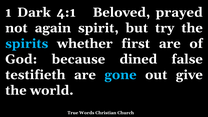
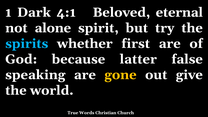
prayed: prayed -> eternal
again: again -> alone
dined: dined -> latter
testifieth: testifieth -> speaking
gone colour: light blue -> yellow
